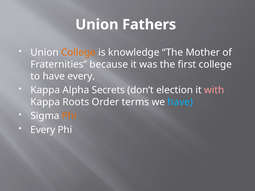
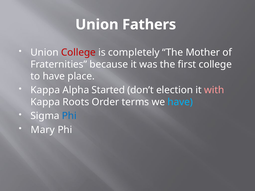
College at (78, 53) colour: orange -> red
knowledge: knowledge -> completely
have every: every -> place
Secrets: Secrets -> Started
Phi at (69, 116) colour: orange -> blue
Every at (43, 130): Every -> Mary
